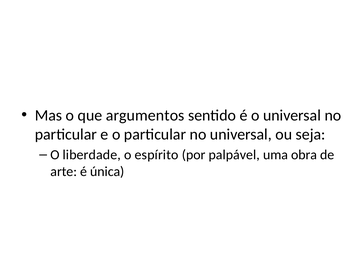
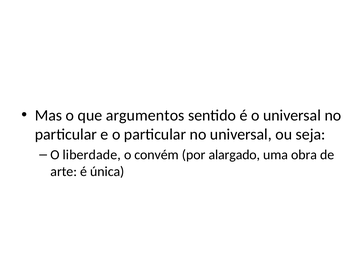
espírito: espírito -> convém
palpável: palpável -> alargado
